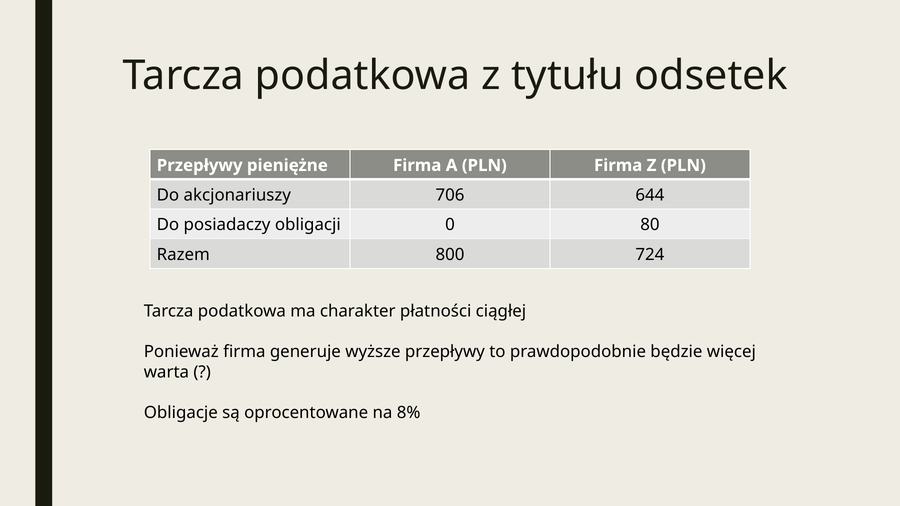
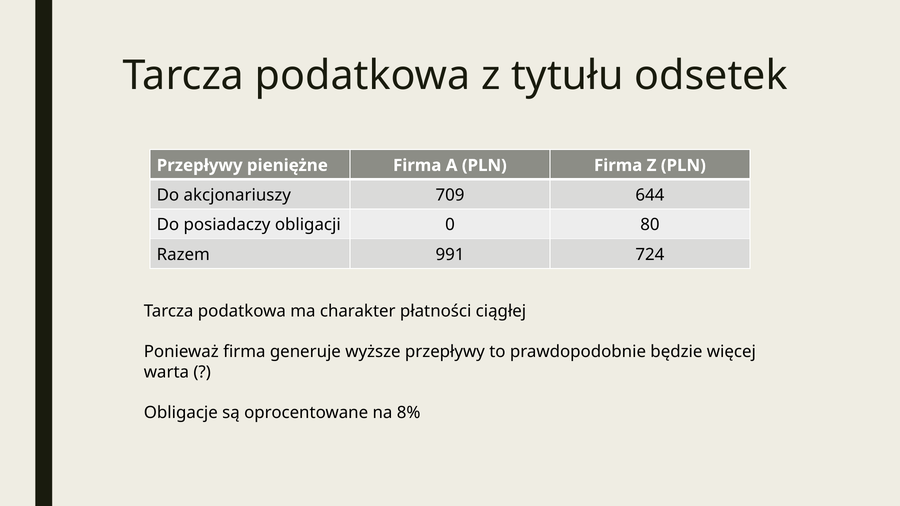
706: 706 -> 709
800: 800 -> 991
